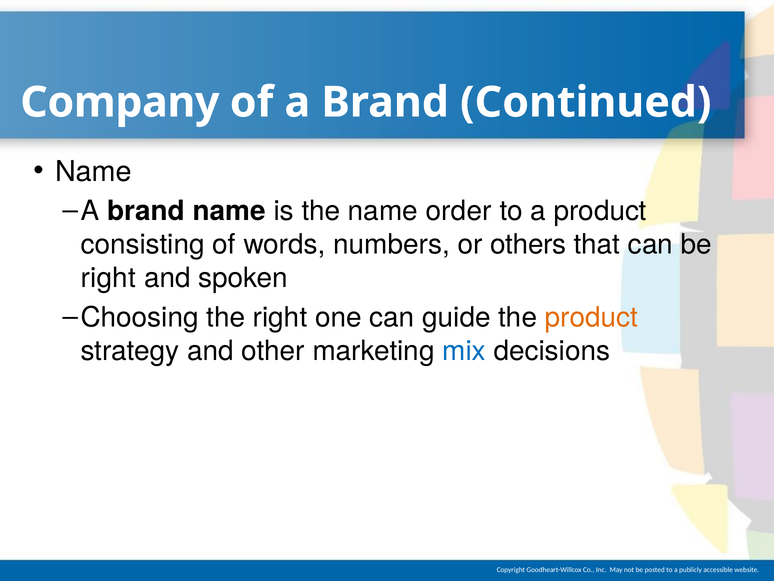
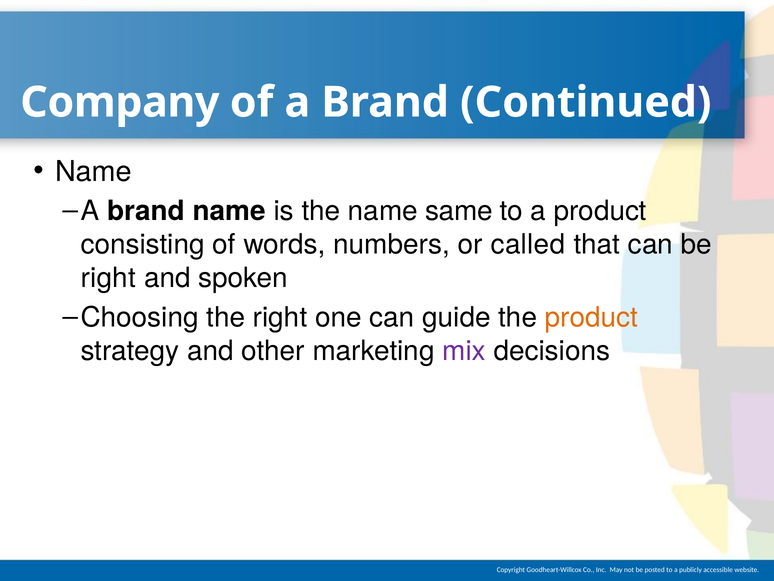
order: order -> same
others: others -> called
mix colour: blue -> purple
